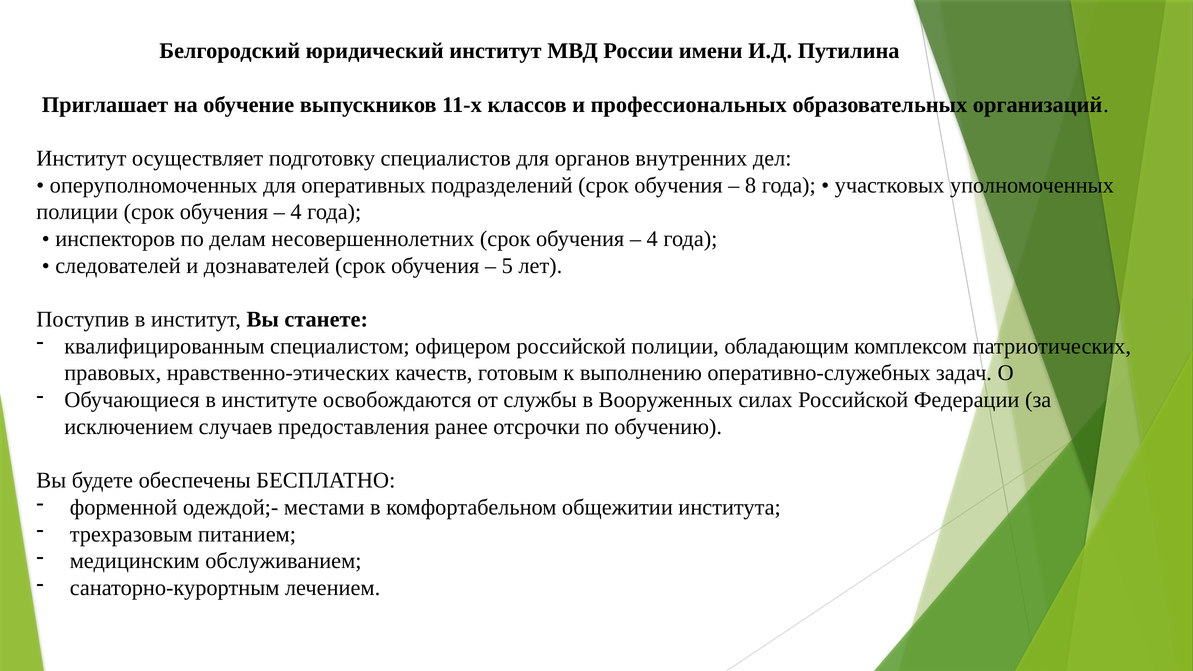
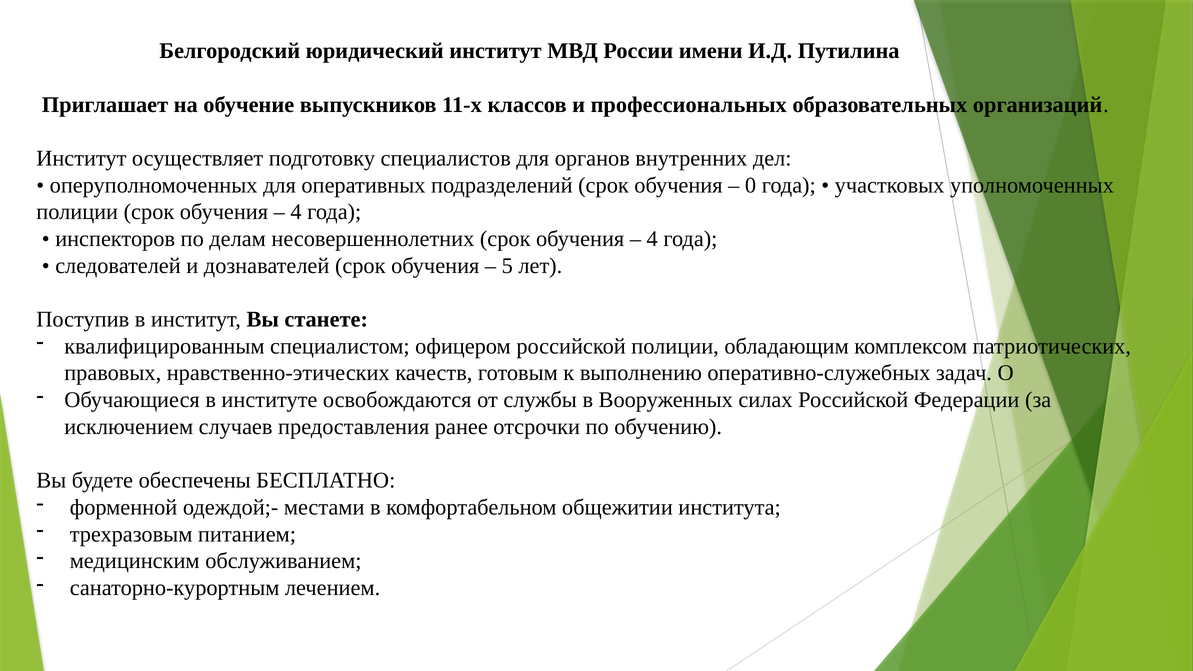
8: 8 -> 0
